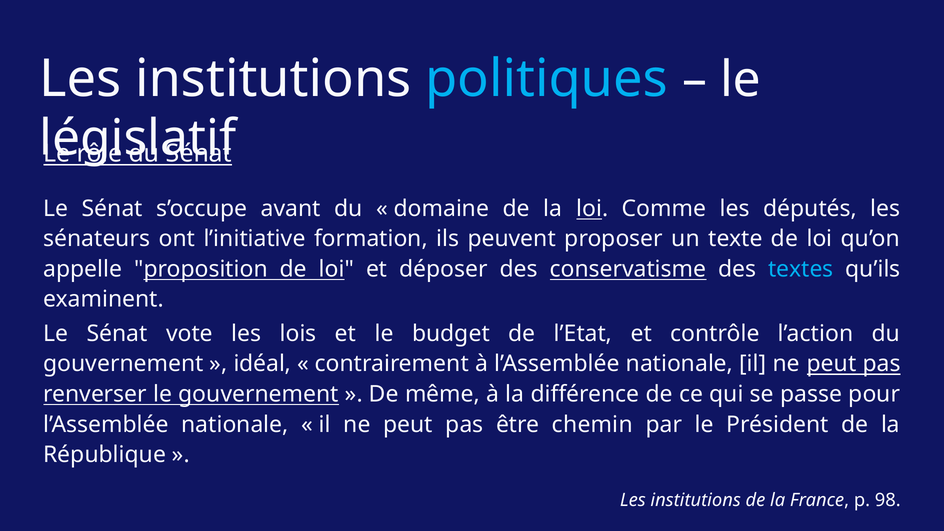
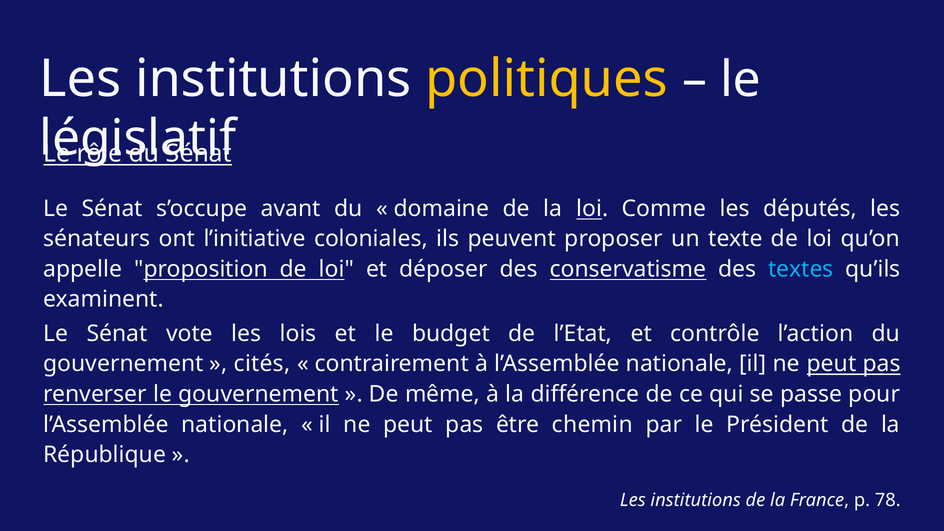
politiques colour: light blue -> yellow
formation: formation -> coloniales
idéal: idéal -> cités
98: 98 -> 78
